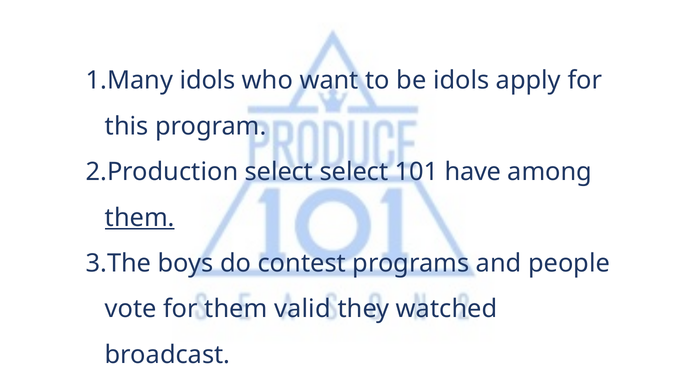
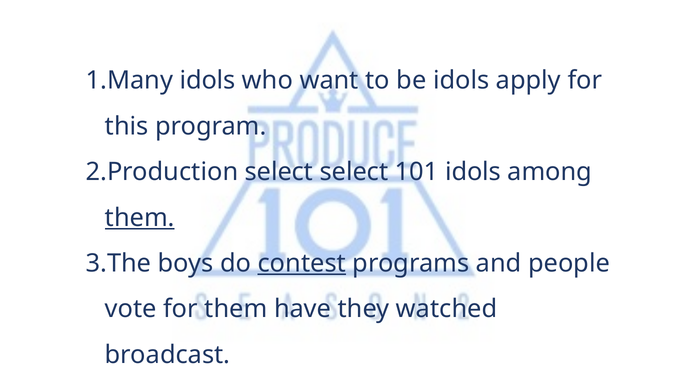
101 have: have -> idols
contest underline: none -> present
them valid: valid -> have
